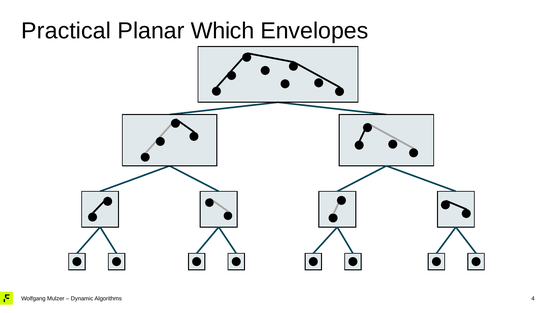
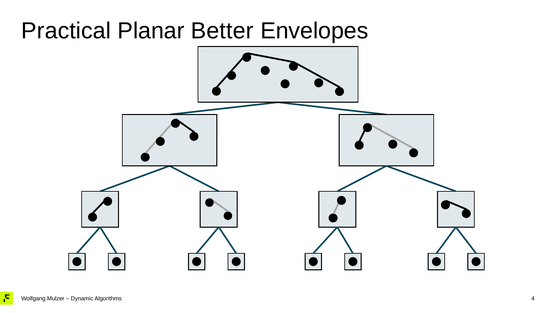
Which: Which -> Better
